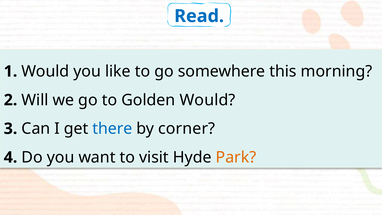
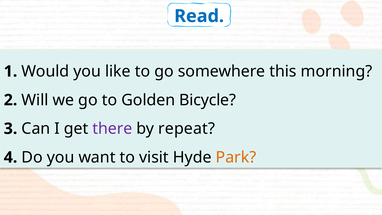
Golden Would: Would -> Bicycle
there colour: blue -> purple
corner: corner -> repeat
